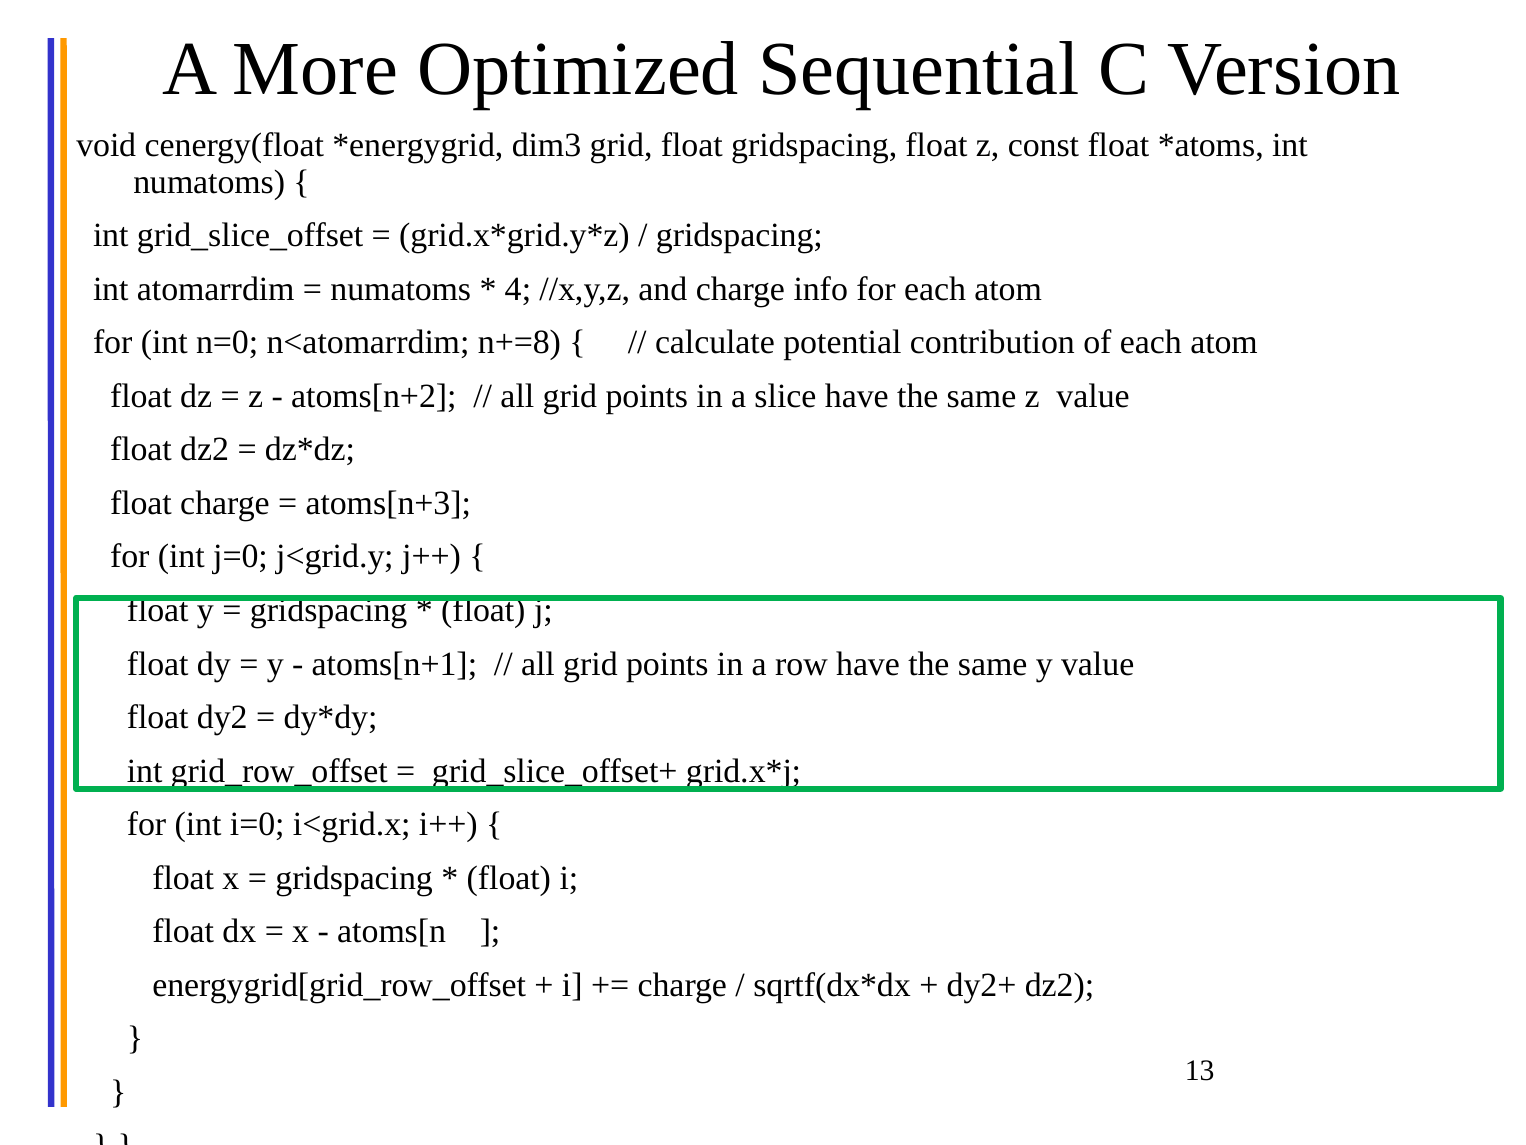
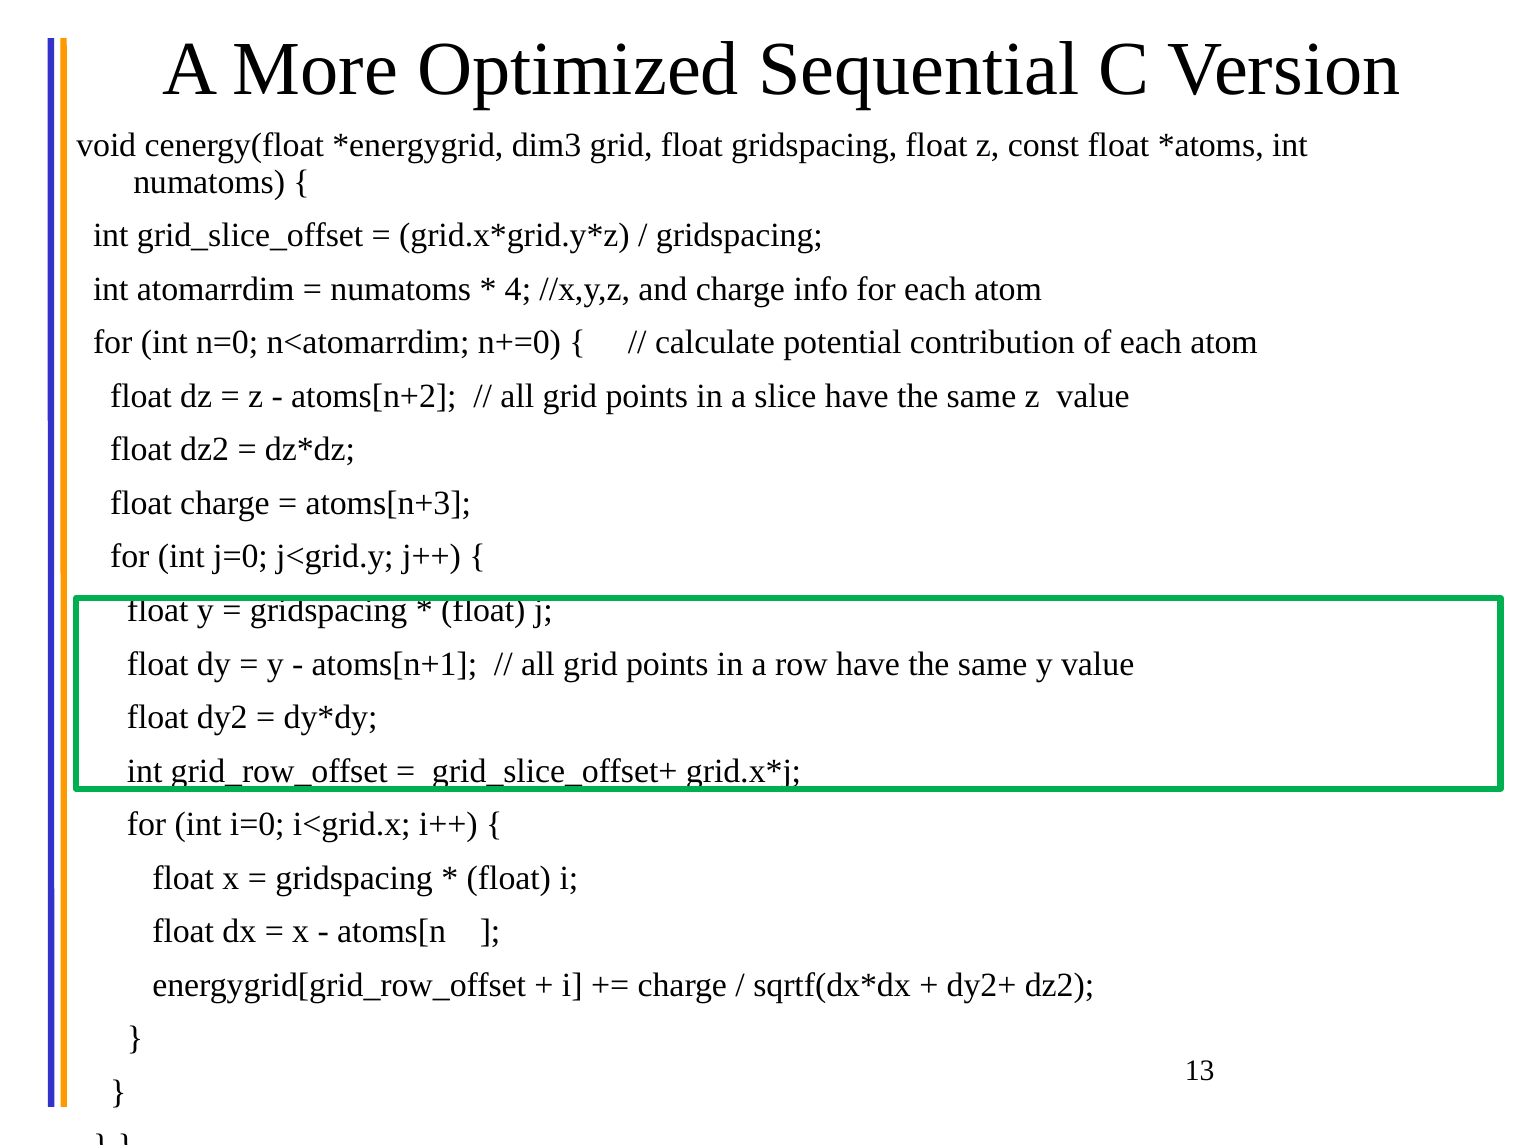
n+=8: n+=8 -> n+=0
